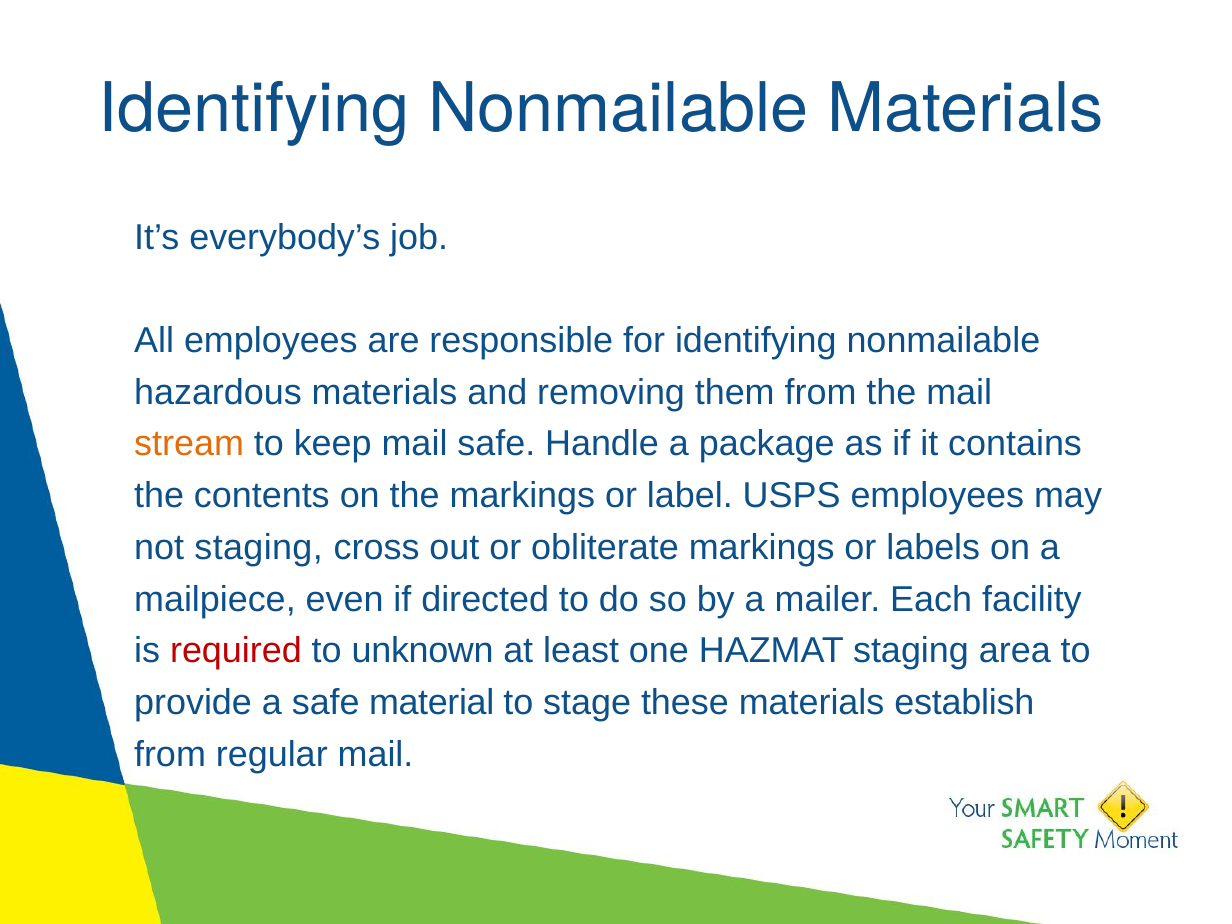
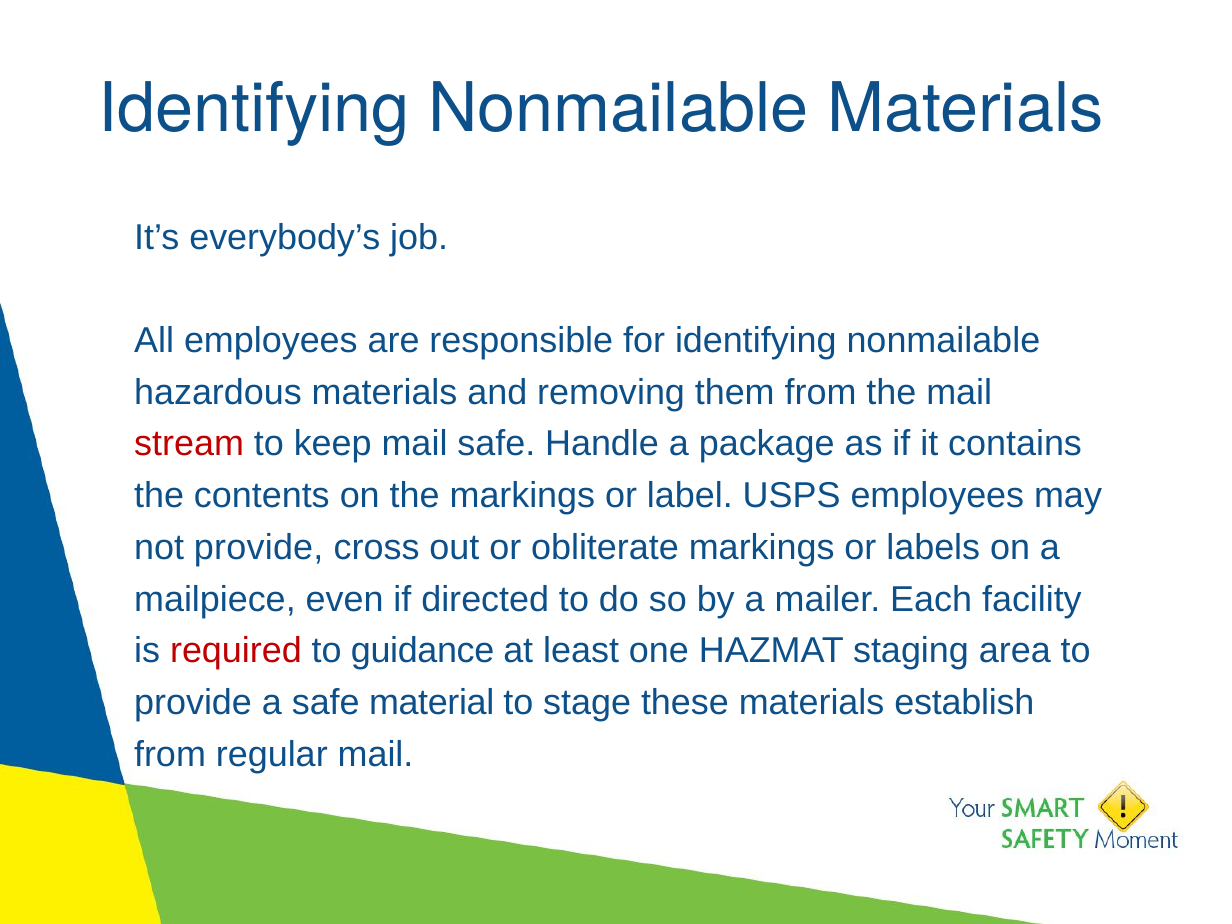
stream colour: orange -> red
not staging: staging -> provide
unknown: unknown -> guidance
